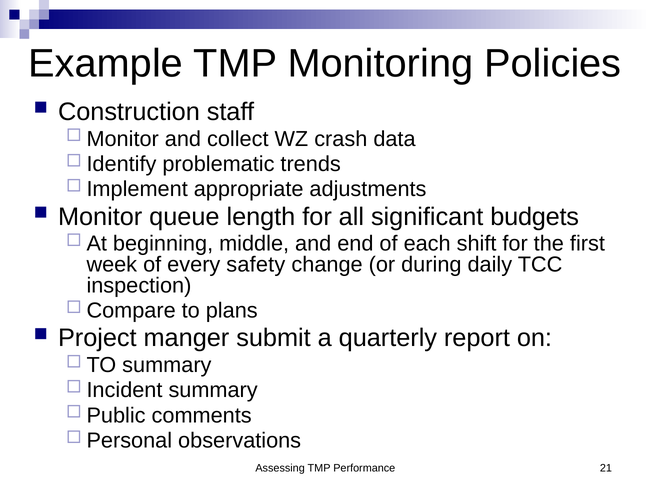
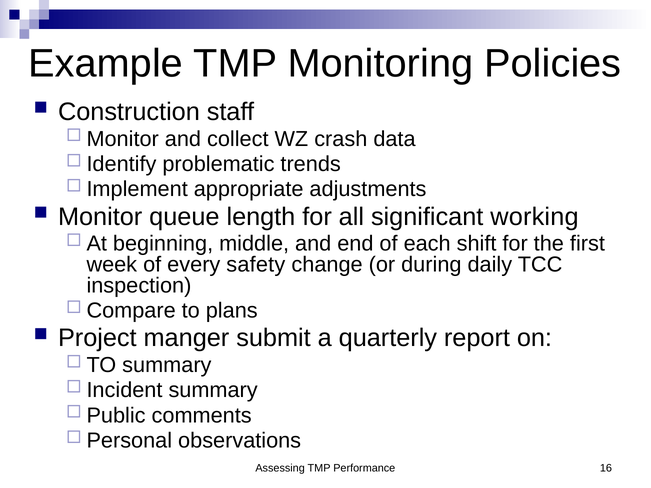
budgets: budgets -> working
21: 21 -> 16
